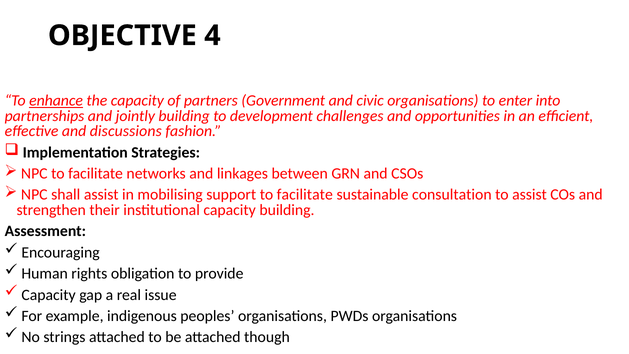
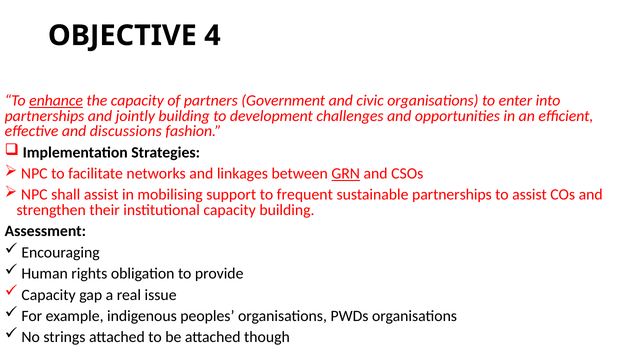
GRN underline: none -> present
support to facilitate: facilitate -> frequent
sustainable consultation: consultation -> partnerships
